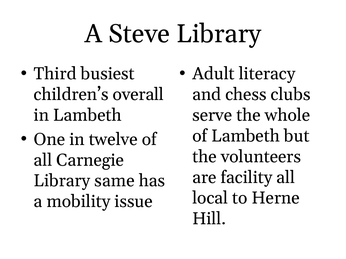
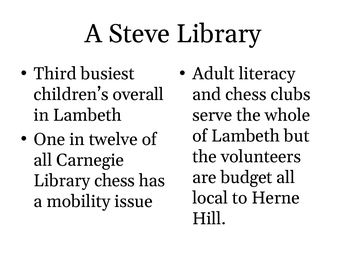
facility: facility -> budget
Library same: same -> chess
